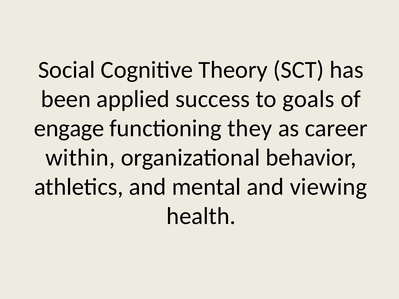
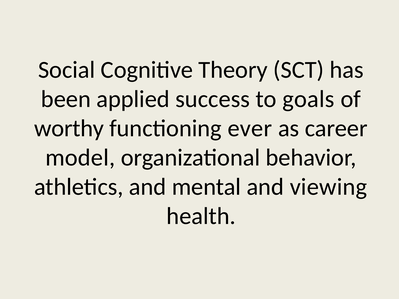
engage: engage -> worthy
they: they -> ever
within: within -> model
